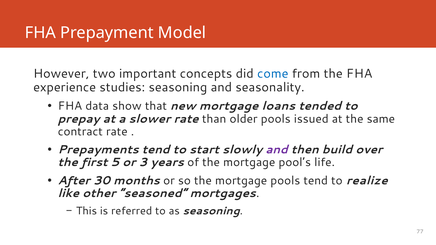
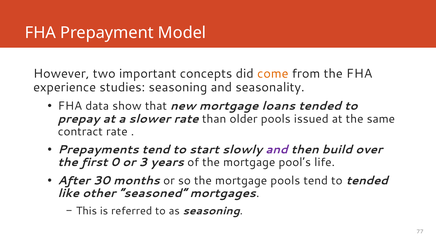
come colour: blue -> orange
5: 5 -> 0
to realize: realize -> tended
